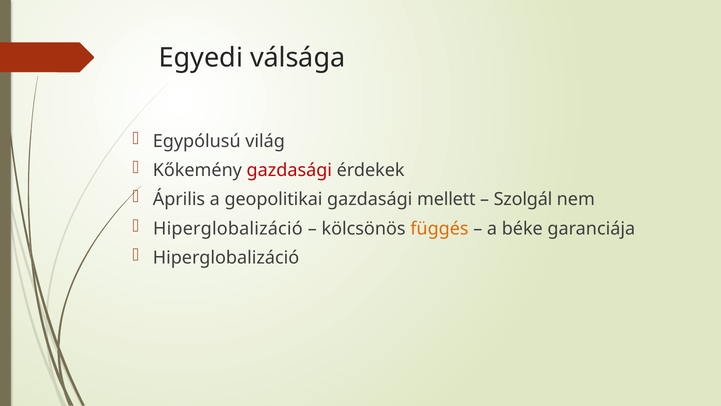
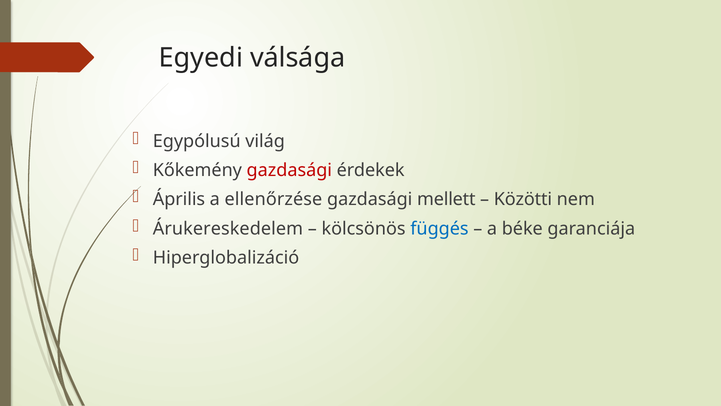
geopolitikai: geopolitikai -> ellenőrzése
Szolgál: Szolgál -> Közötti
Hiperglobalizáció at (228, 228): Hiperglobalizáció -> Árukereskedelem
függés colour: orange -> blue
